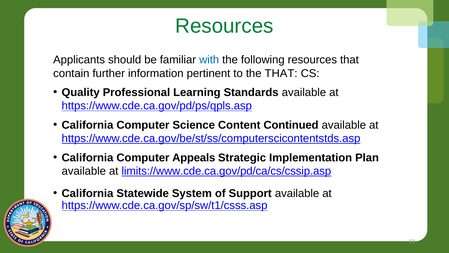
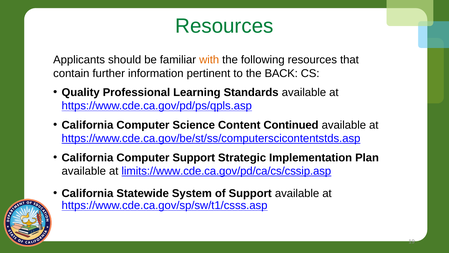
with colour: blue -> orange
the THAT: THAT -> BACK
Computer Appeals: Appeals -> Support
